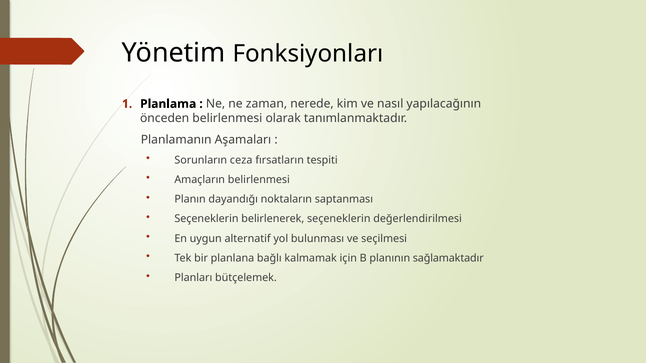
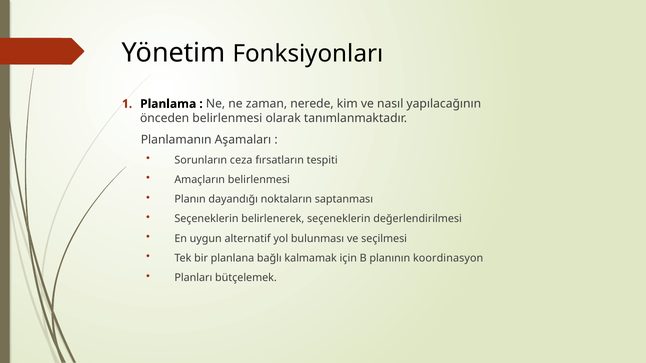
sağlamaktadır: sağlamaktadır -> koordinasyon
